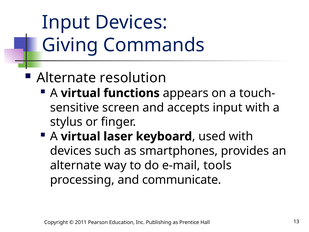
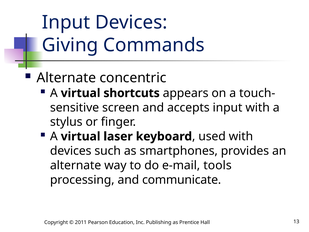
resolution: resolution -> concentric
functions: functions -> shortcuts
